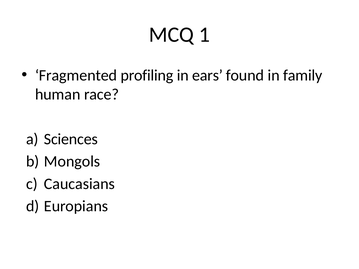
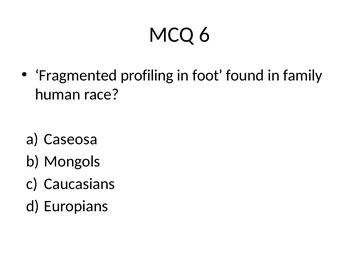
1: 1 -> 6
ears: ears -> foot
Sciences: Sciences -> Caseosa
